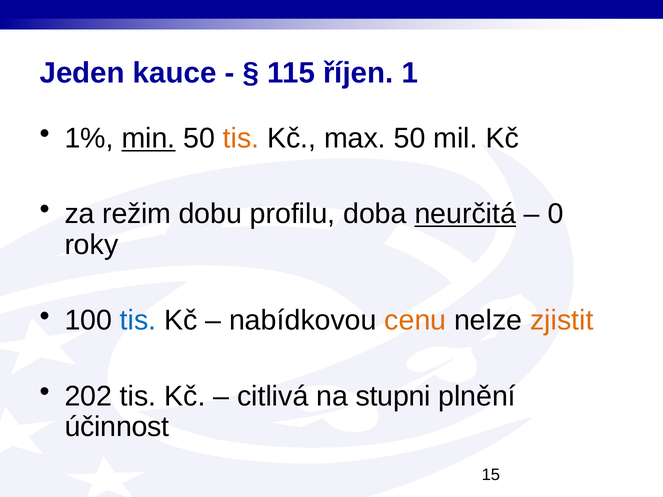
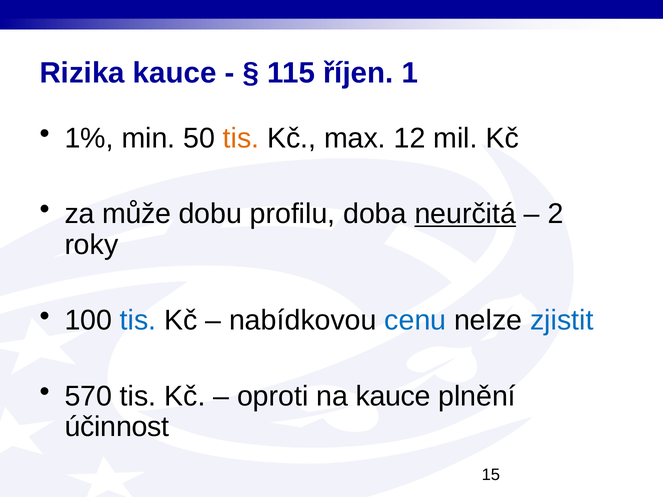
Jeden: Jeden -> Rizika
min underline: present -> none
max 50: 50 -> 12
režim: režim -> může
0: 0 -> 2
cenu colour: orange -> blue
zjistit colour: orange -> blue
202: 202 -> 570
citlivá: citlivá -> oproti
na stupni: stupni -> kauce
